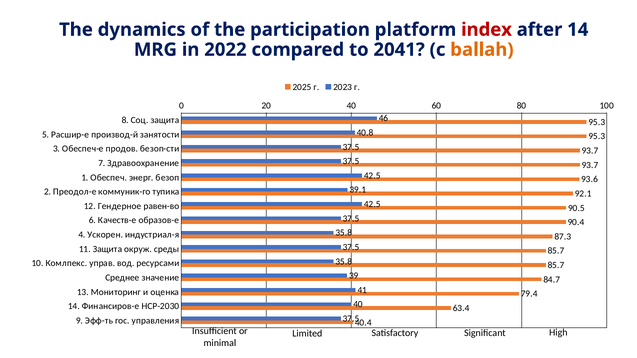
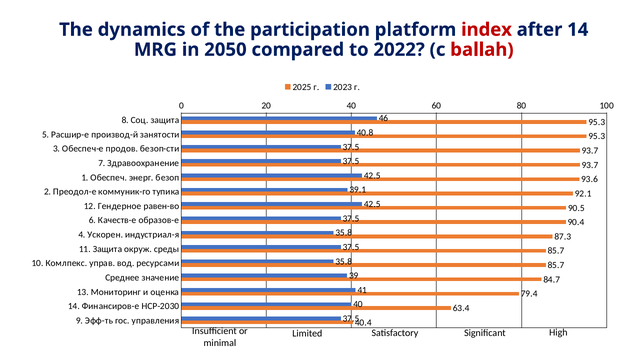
2022: 2022 -> 2050
2041: 2041 -> 2022
ballah colour: orange -> red
